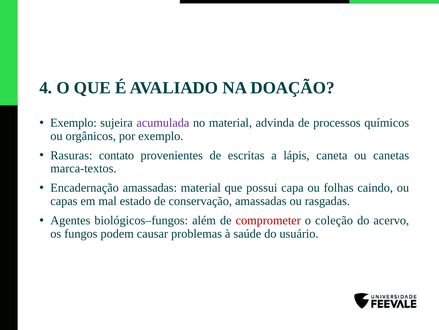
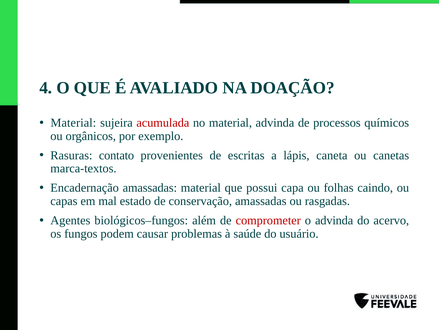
Exemplo at (73, 123): Exemplo -> Material
acumulada colour: purple -> red
o coleção: coleção -> advinda
